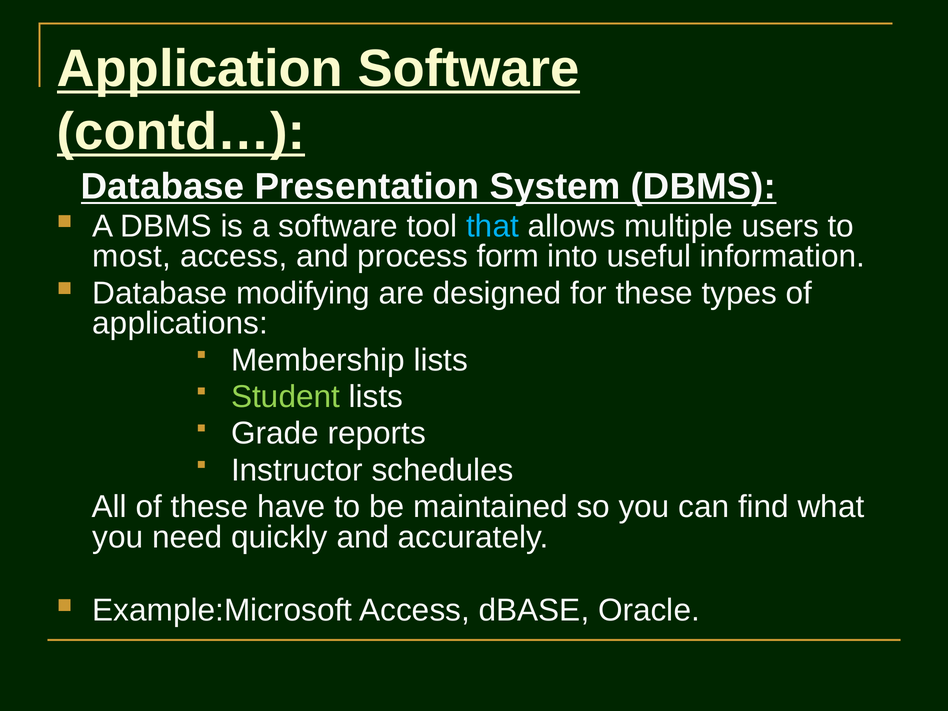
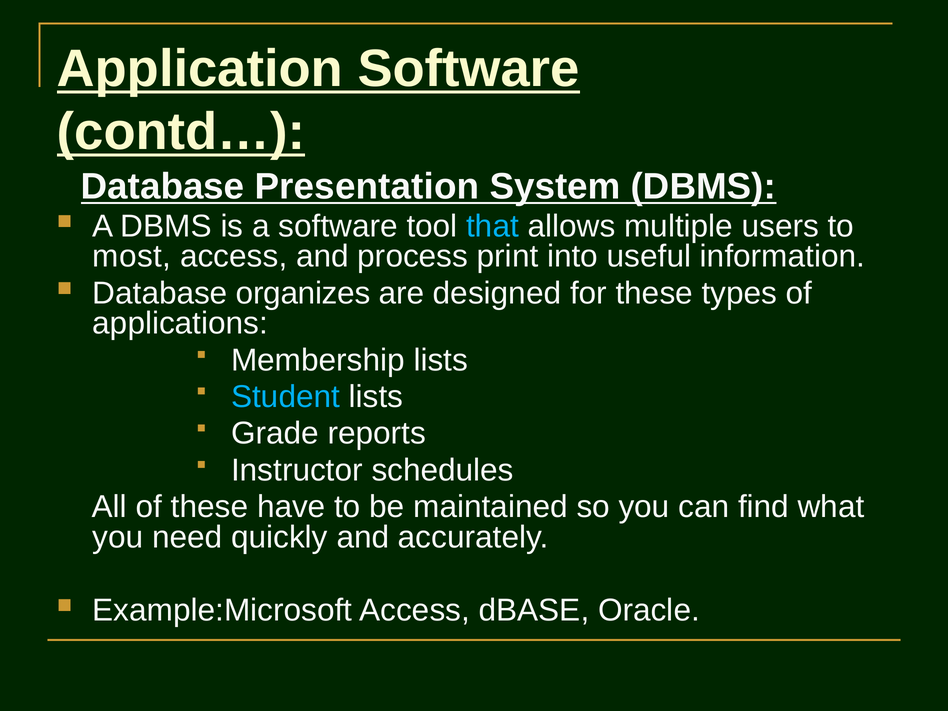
form: form -> print
modifying: modifying -> organizes
Student colour: light green -> light blue
